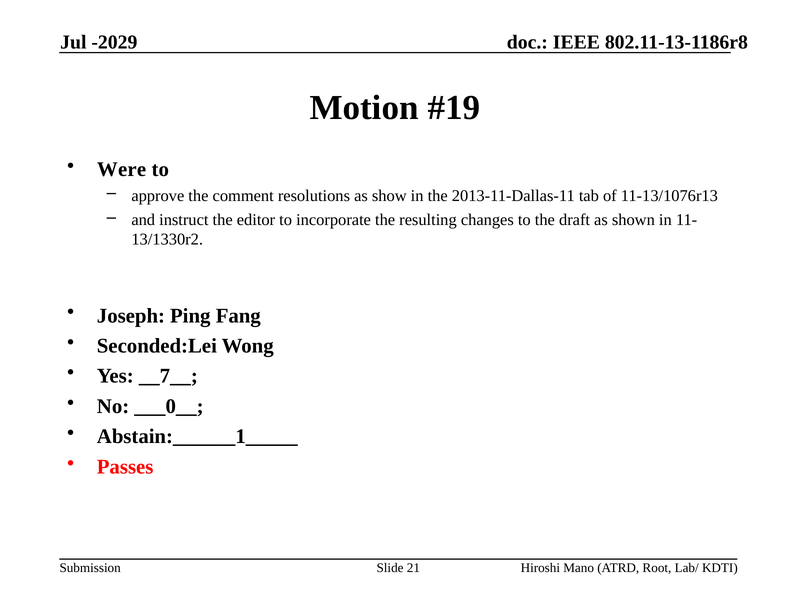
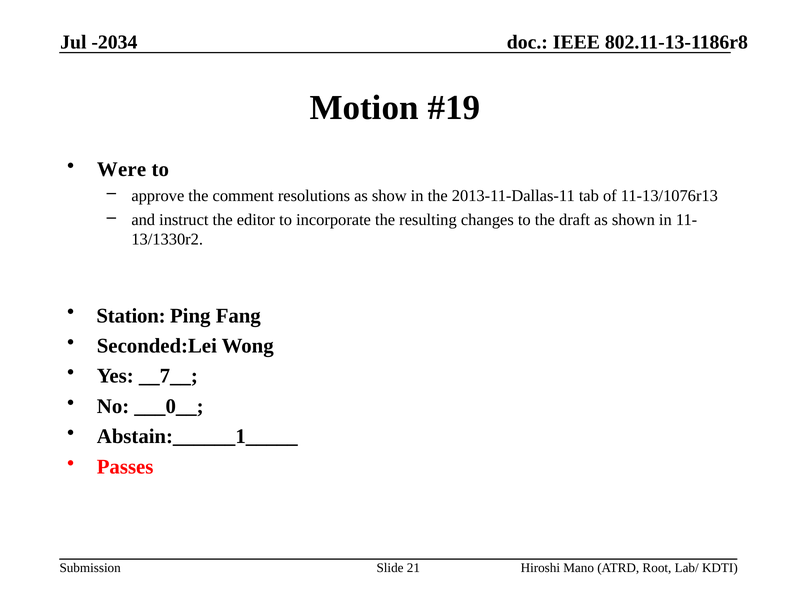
-2029: -2029 -> -2034
Joseph: Joseph -> Station
